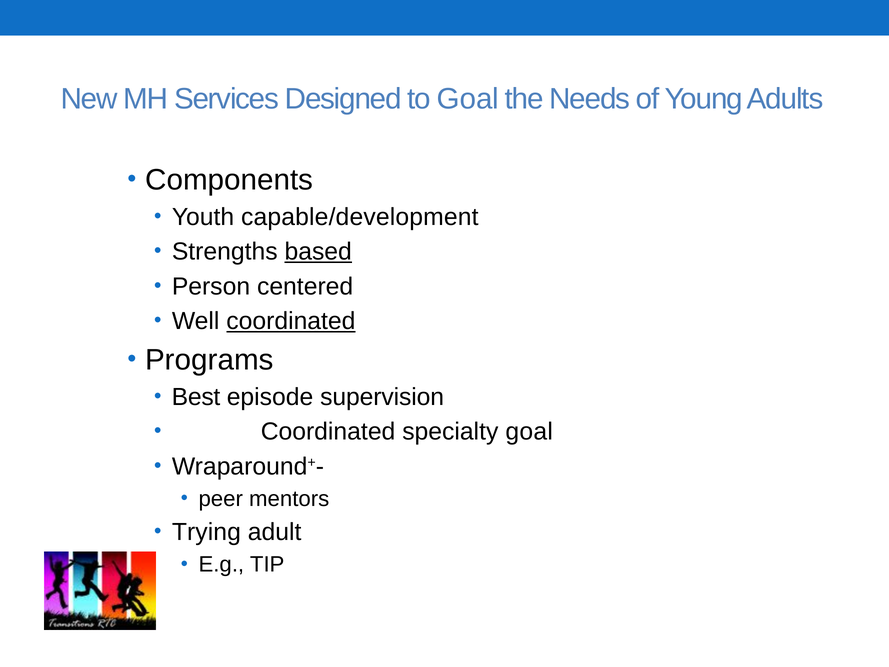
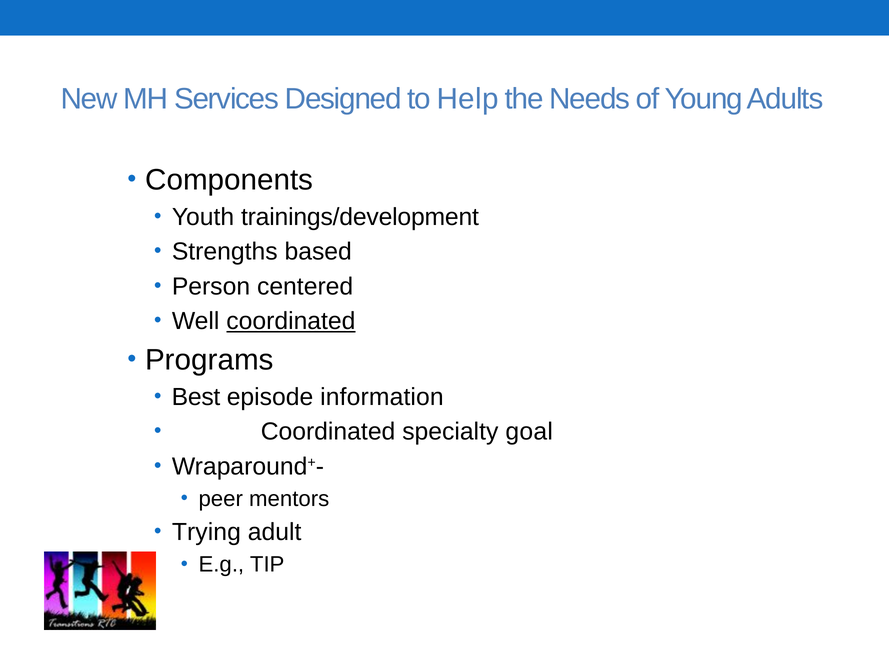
to Goal: Goal -> Help
capable/development: capable/development -> trainings/development
based underline: present -> none
supervision: supervision -> information
